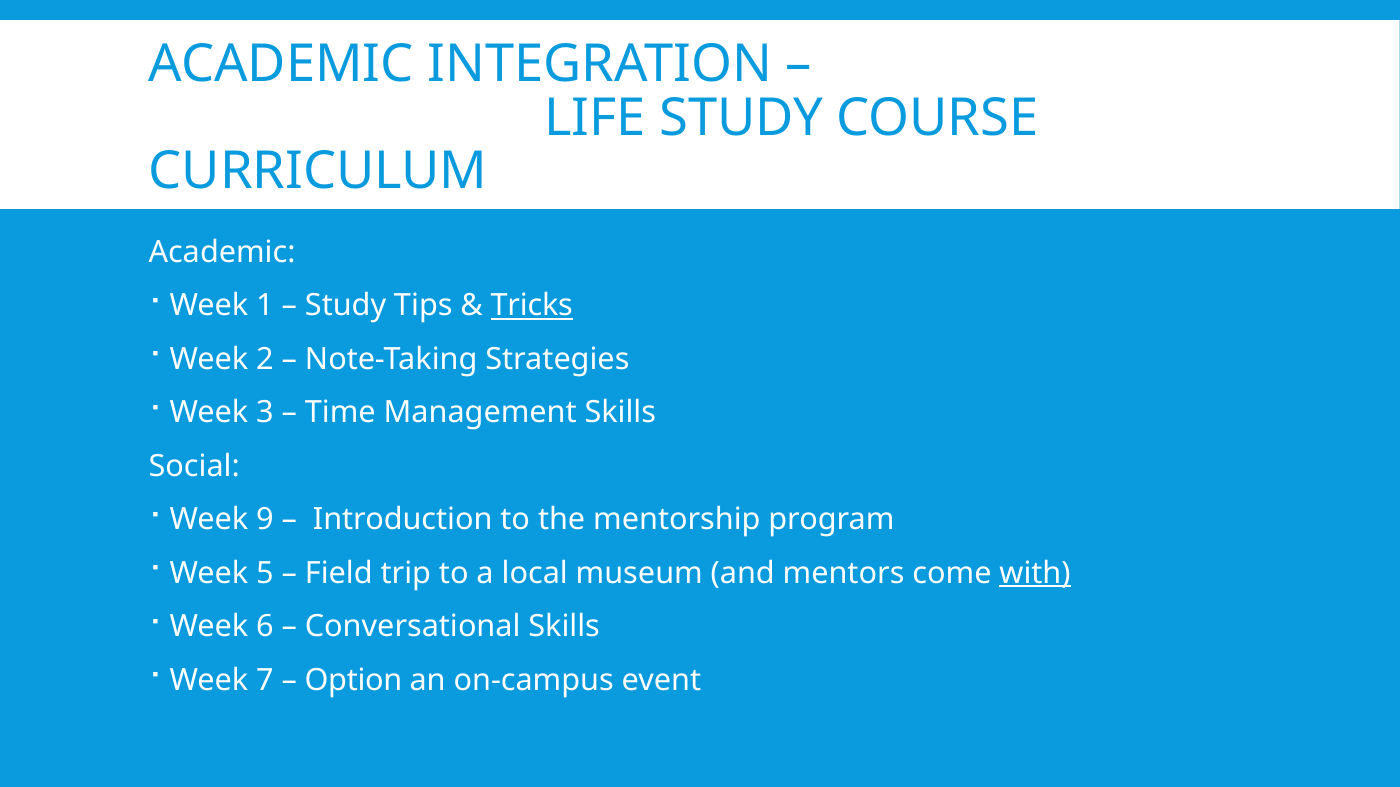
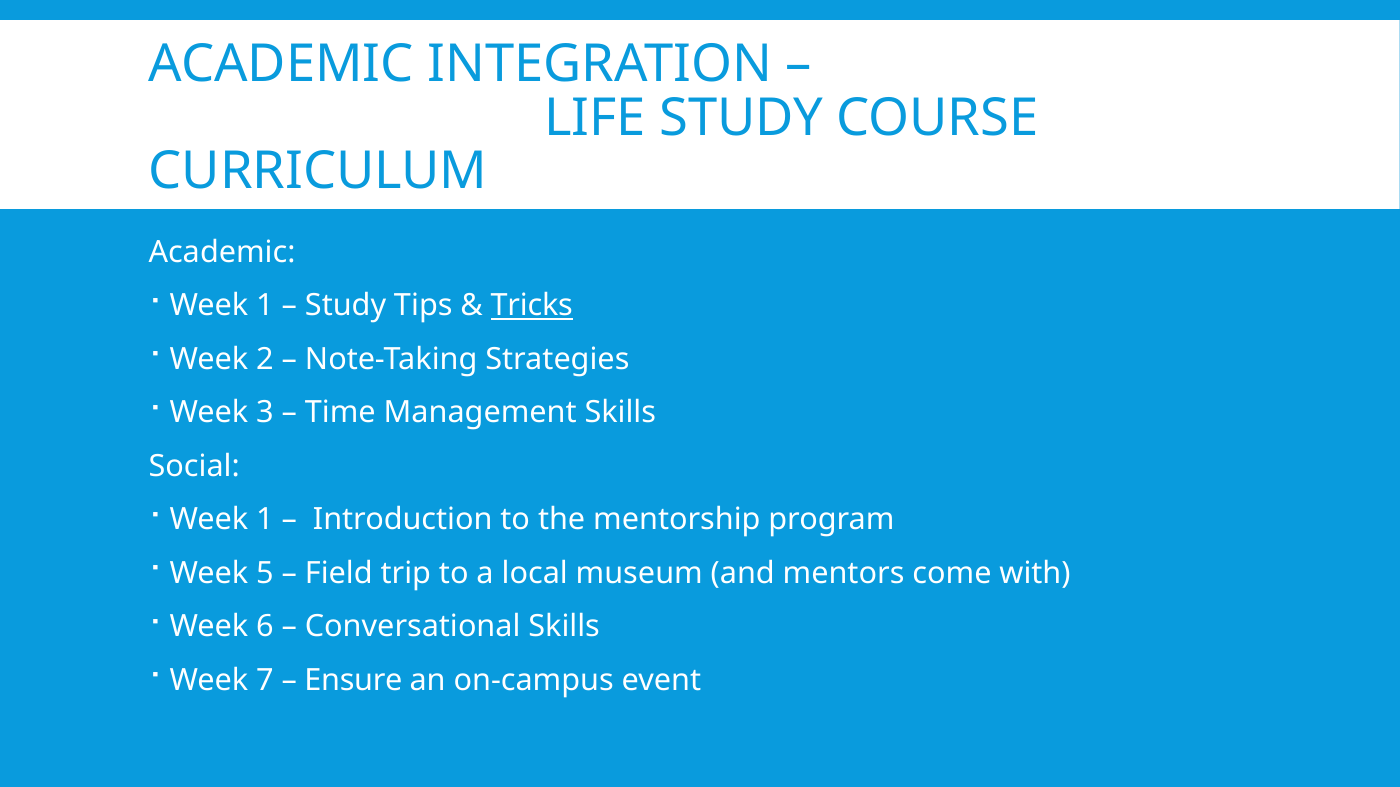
9 at (265, 520): 9 -> 1
with underline: present -> none
Option: Option -> Ensure
